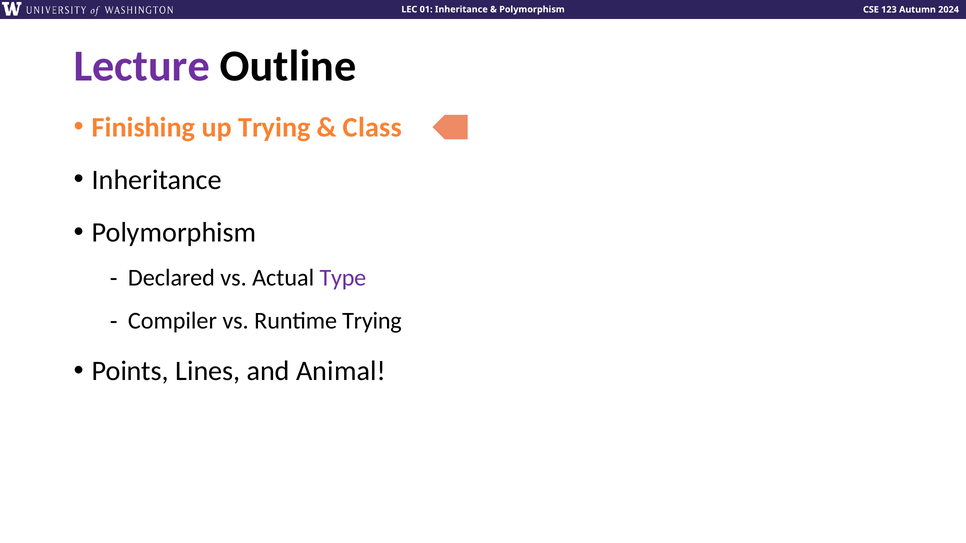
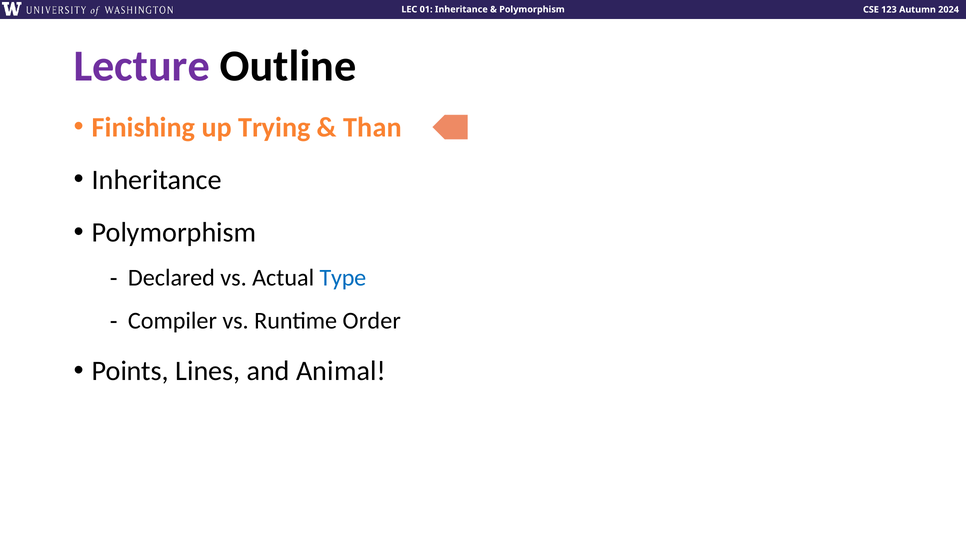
Class: Class -> Than
Type colour: purple -> blue
Runtime Trying: Trying -> Order
